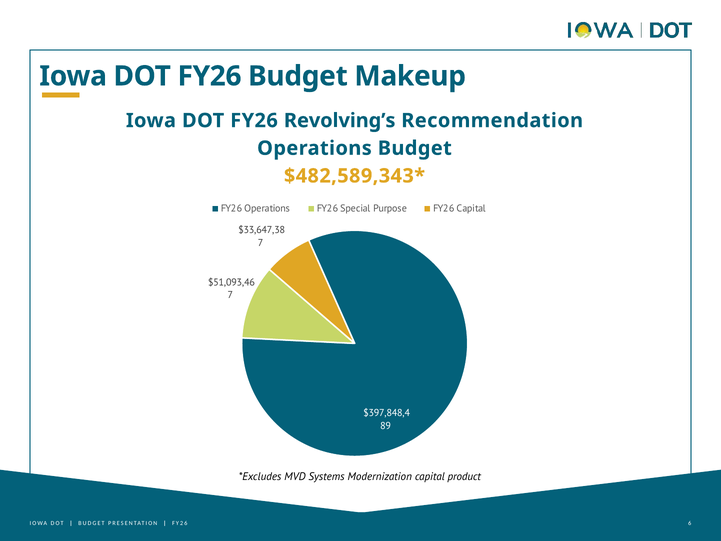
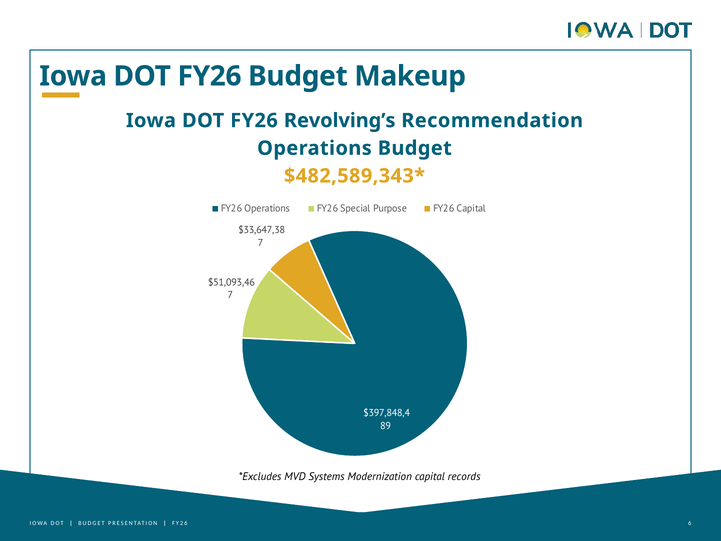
product: product -> records
